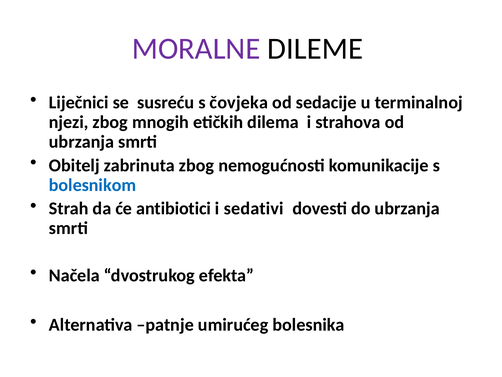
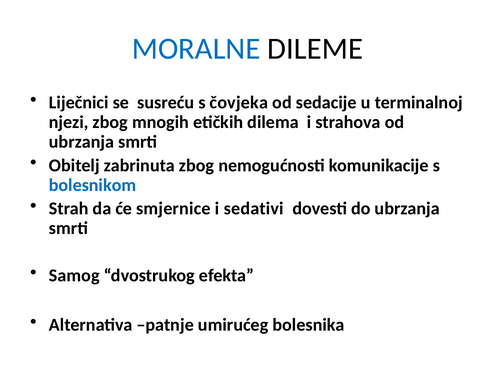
MORALNE colour: purple -> blue
antibiotici: antibiotici -> smjernice
Načela: Načela -> Samog
